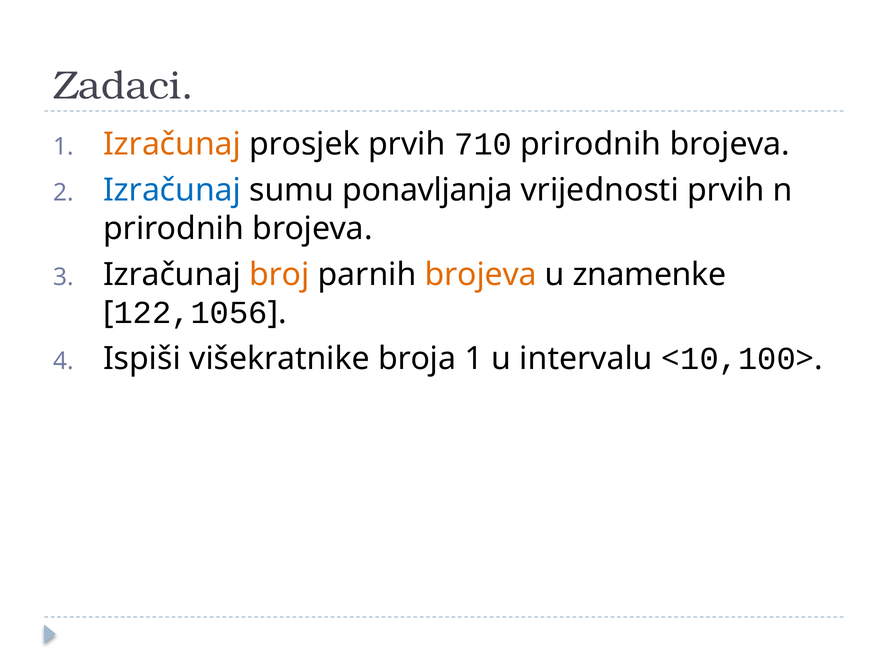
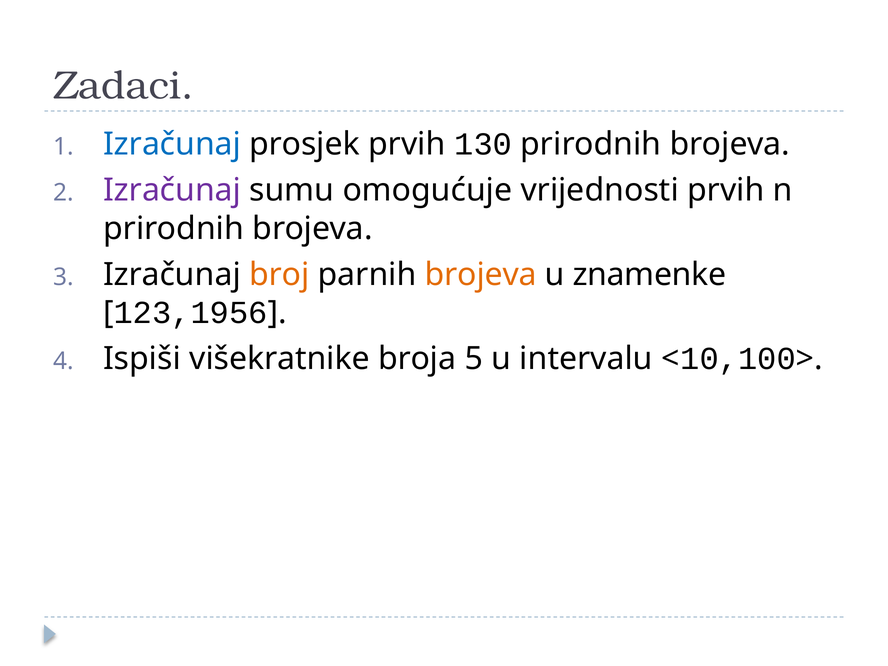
Izračunaj at (172, 144) colour: orange -> blue
710: 710 -> 130
Izračunaj at (172, 190) colour: blue -> purple
ponavljanja: ponavljanja -> omogućuje
122,1056: 122,1056 -> 123,1956
broja 1: 1 -> 5
